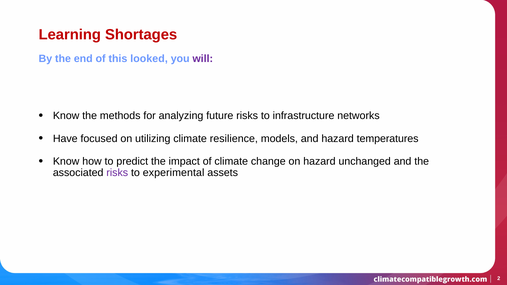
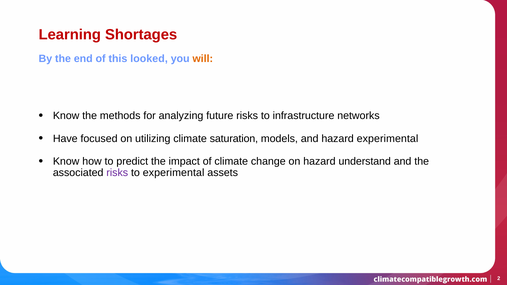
will colour: purple -> orange
resilience: resilience -> saturation
hazard temperatures: temperatures -> experimental
unchanged: unchanged -> understand
